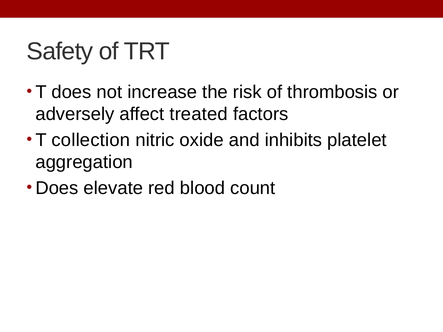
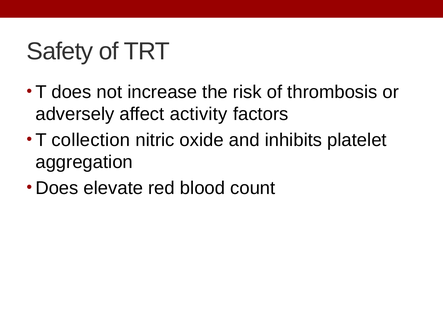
treated: treated -> activity
